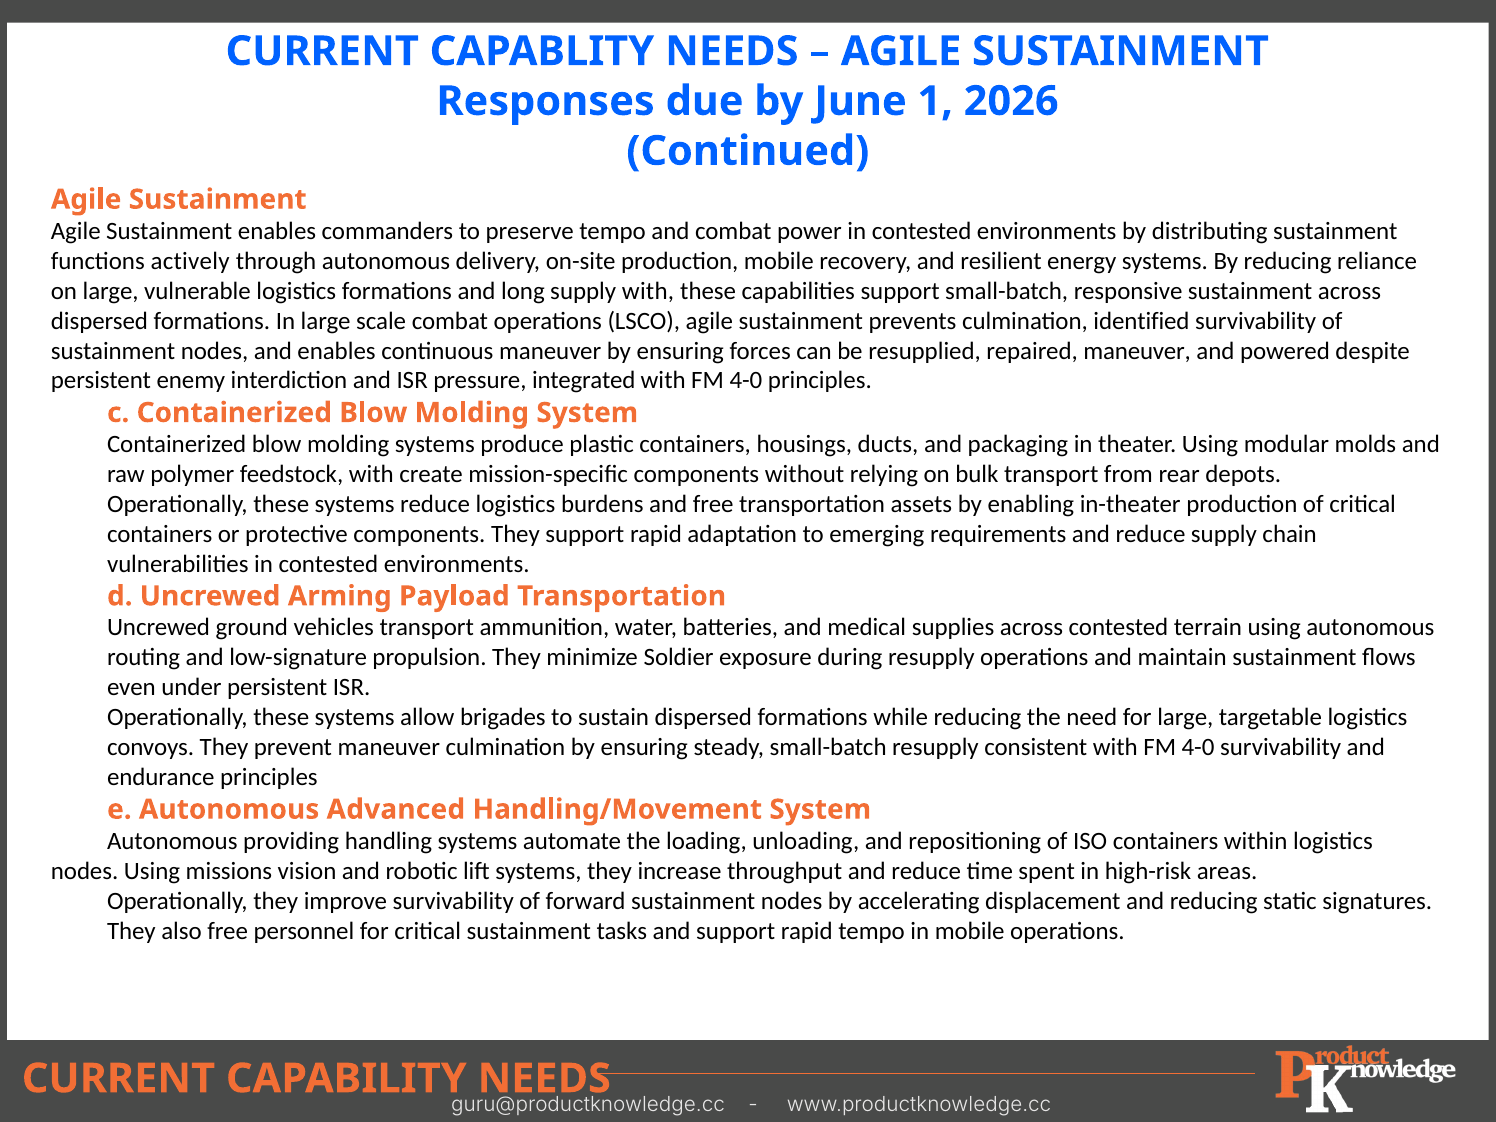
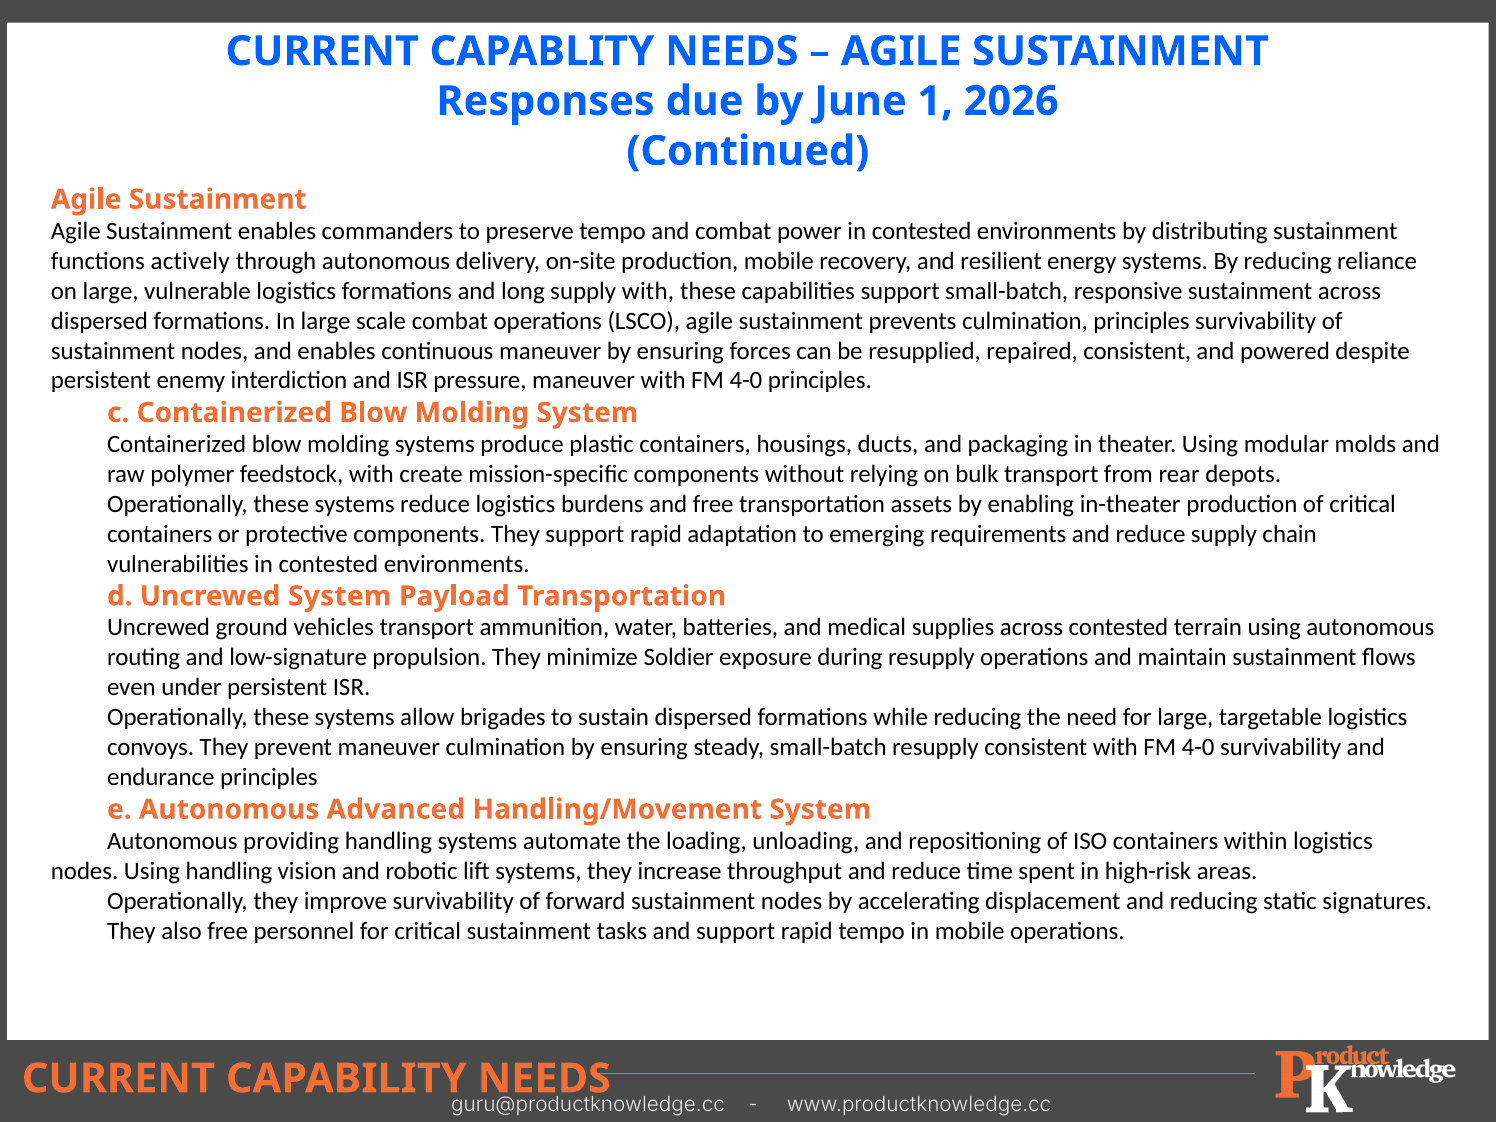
culmination identified: identified -> principles
repaired maneuver: maneuver -> consistent
pressure integrated: integrated -> maneuver
Uncrewed Arming: Arming -> System
Using missions: missions -> handling
